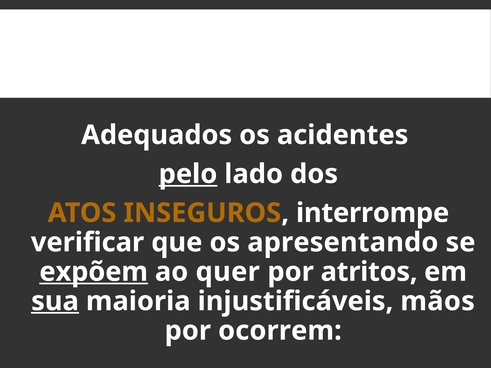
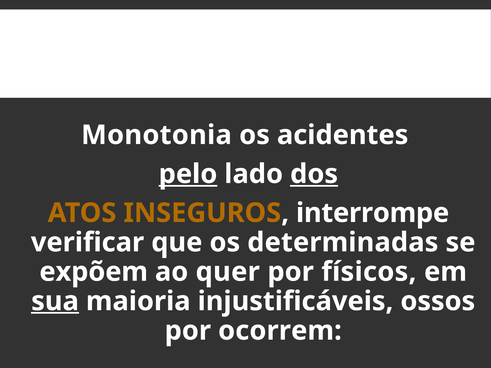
Adequados: Adequados -> Monotonia
dos underline: none -> present
apresentando: apresentando -> determinadas
expõem underline: present -> none
atritos: atritos -> físicos
mãos: mãos -> ossos
